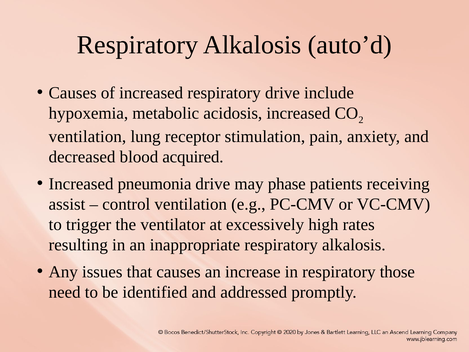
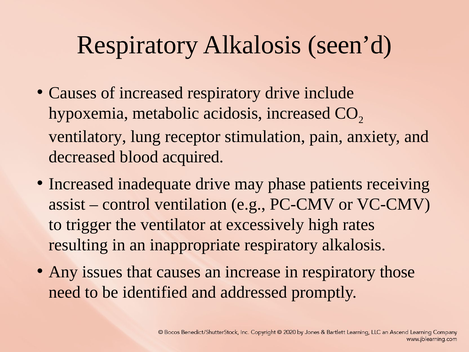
auto’d: auto’d -> seen’d
ventilation at (87, 136): ventilation -> ventilatory
pneumonia: pneumonia -> inadequate
